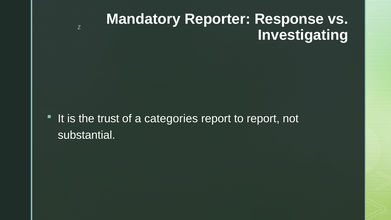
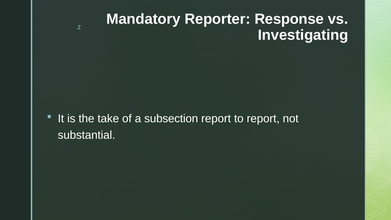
trust: trust -> take
categories: categories -> subsection
